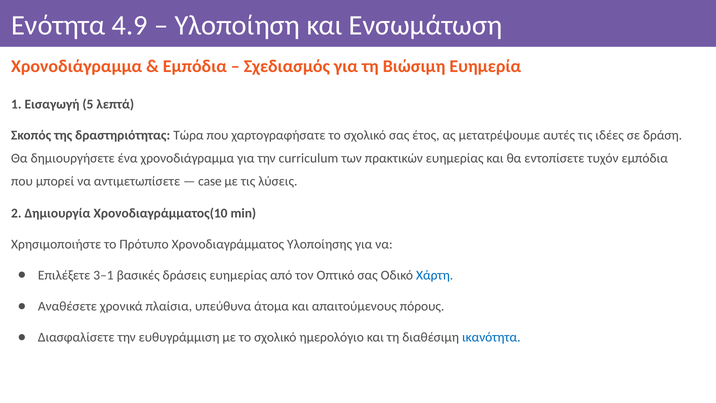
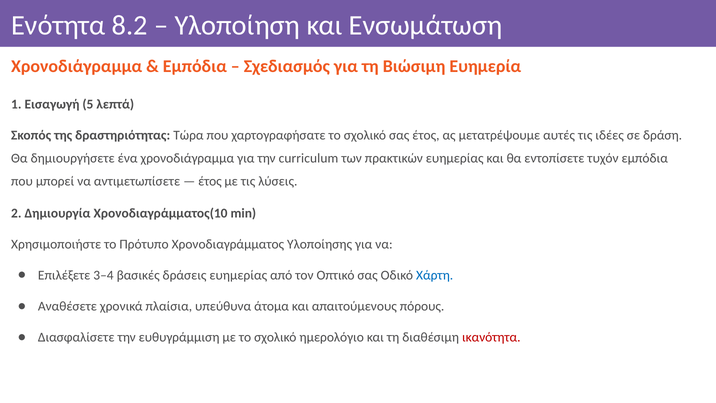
4.9: 4.9 -> 8.2
case at (210, 181): case -> έτος
3–1: 3–1 -> 3–4
ικανότητα colour: blue -> red
